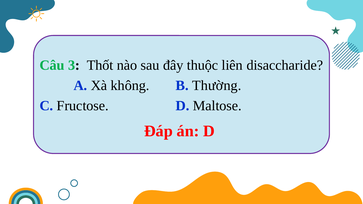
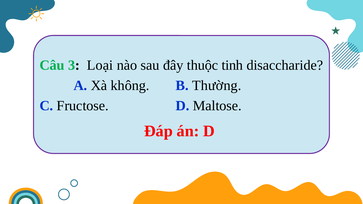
Thốt: Thốt -> Loại
liên: liên -> tinh
